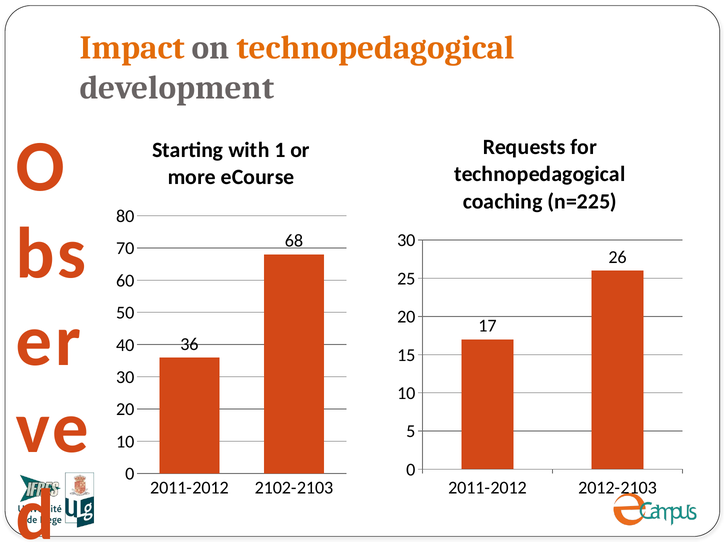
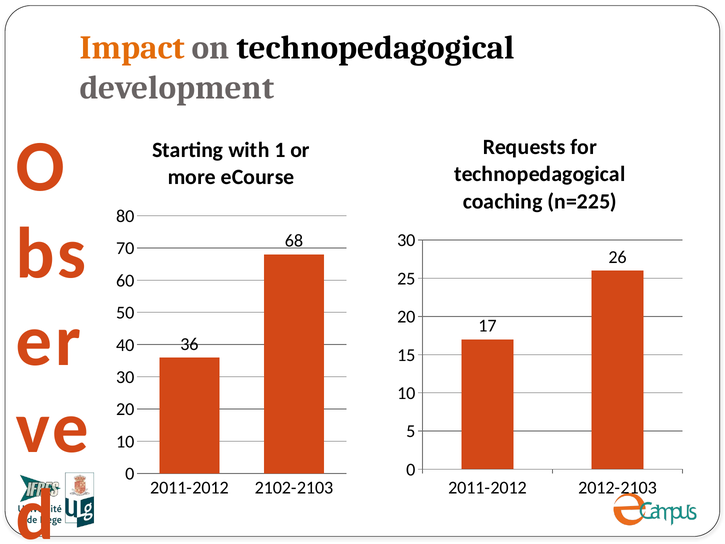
technopedagogical at (376, 48) colour: orange -> black
